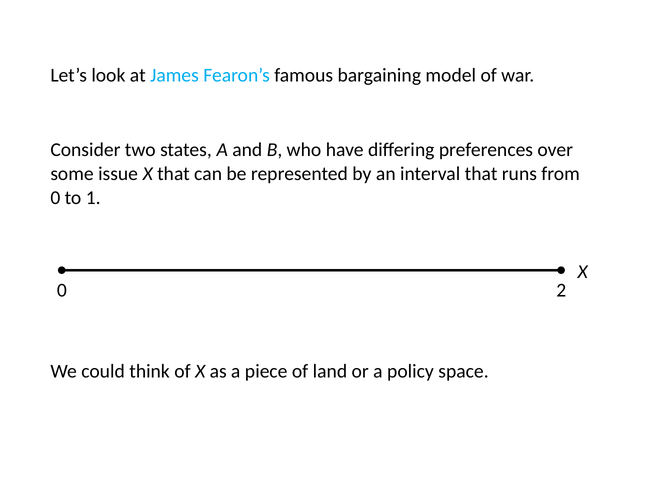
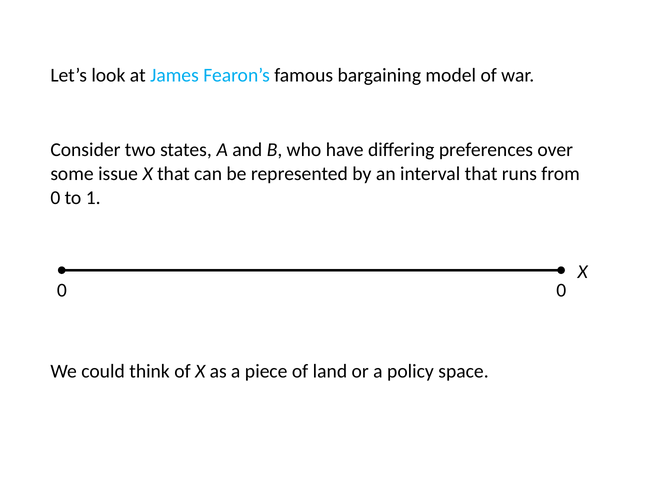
0 2: 2 -> 0
